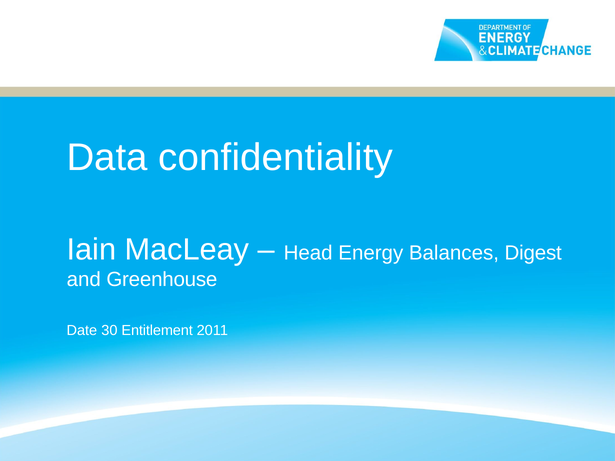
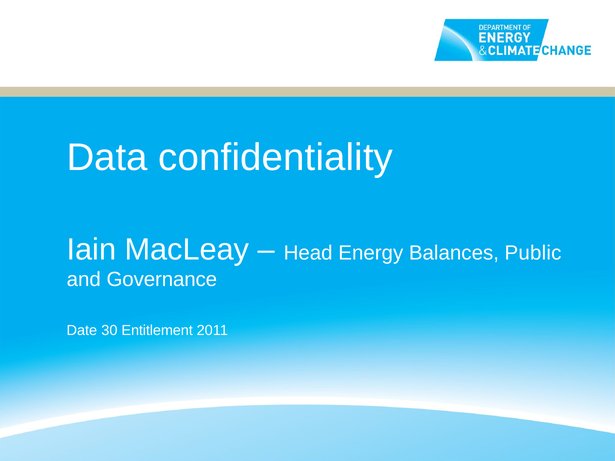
Digest: Digest -> Public
Greenhouse: Greenhouse -> Governance
